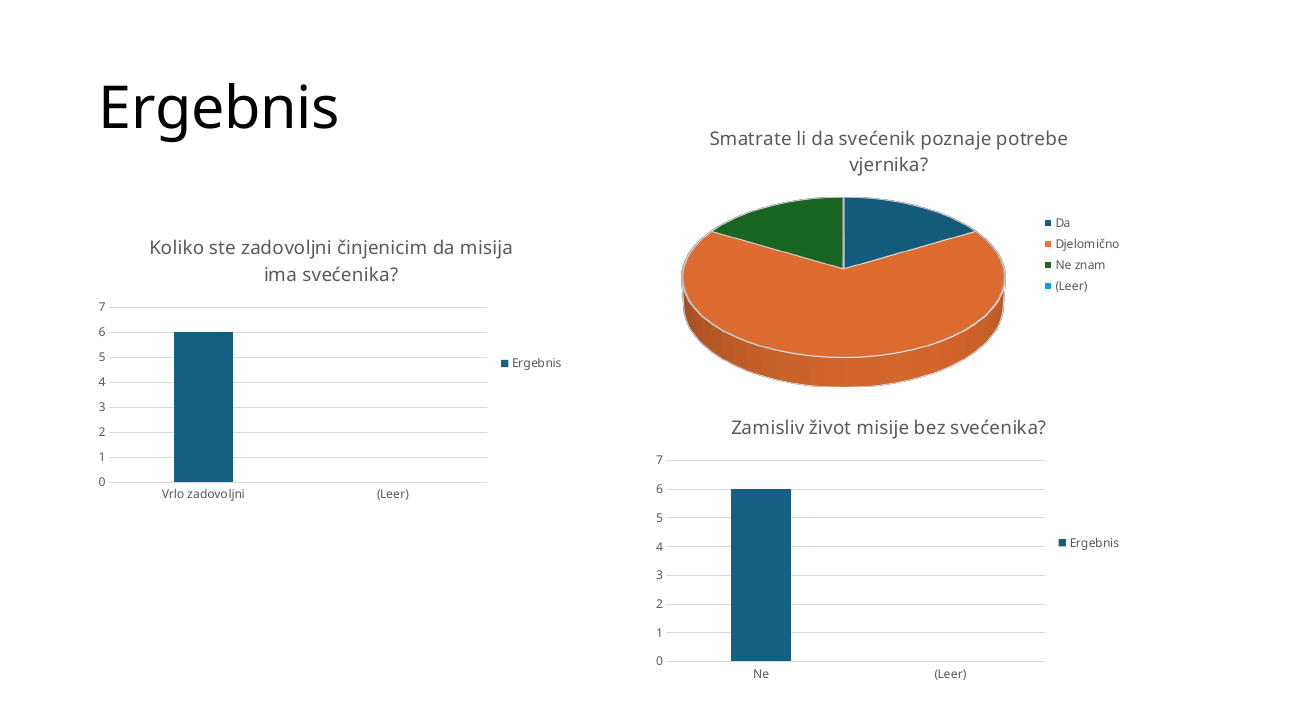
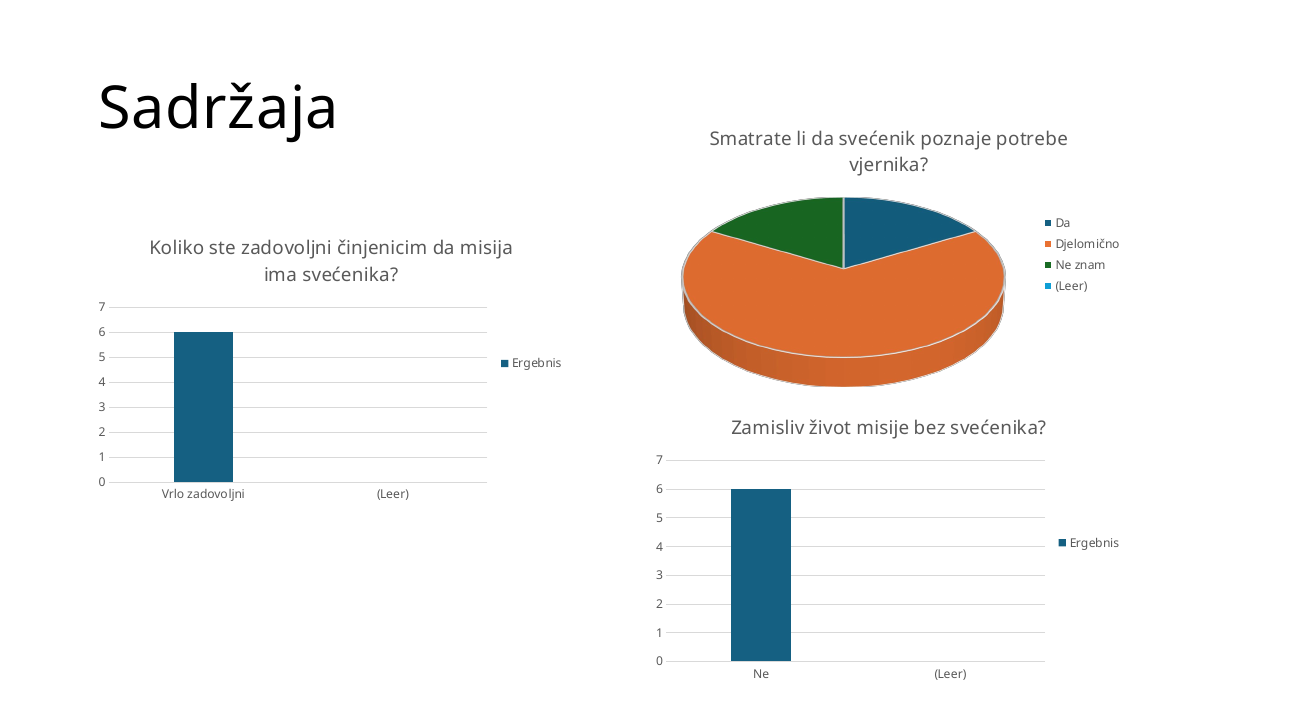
Ergebnis at (219, 109): Ergebnis -> Sadržaja
